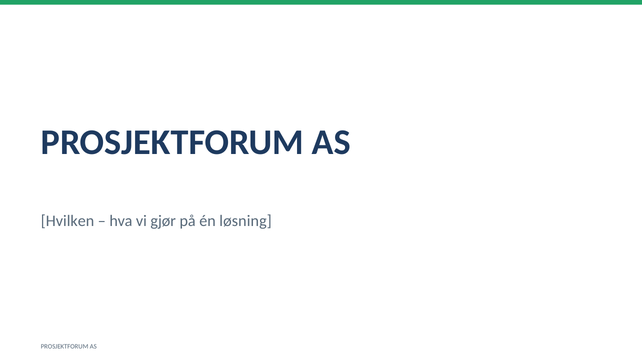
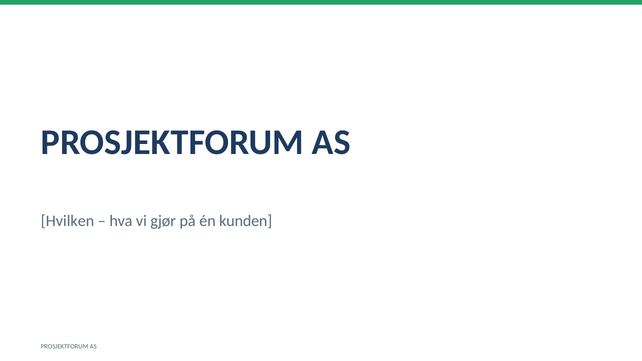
løsning: løsning -> kunden
